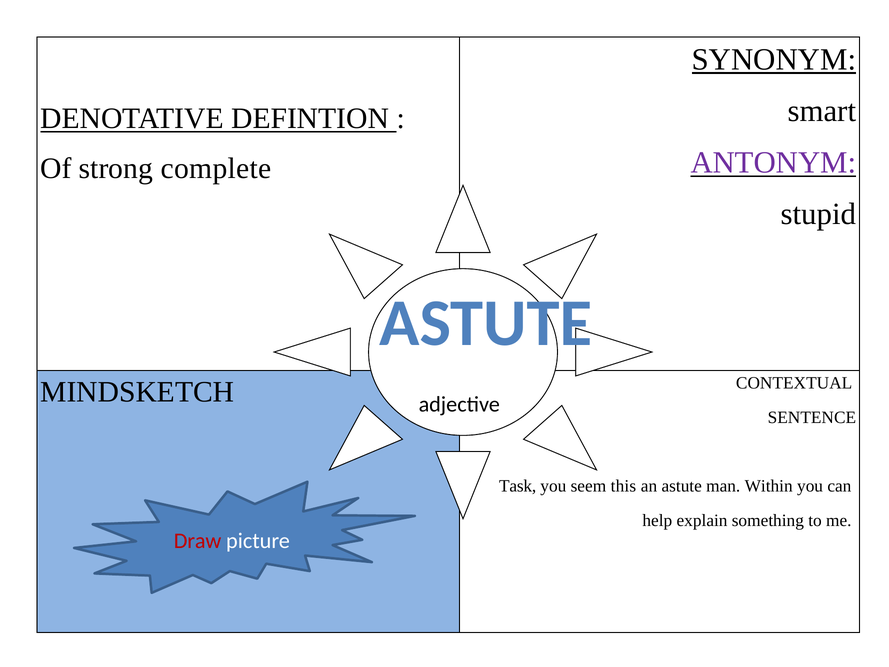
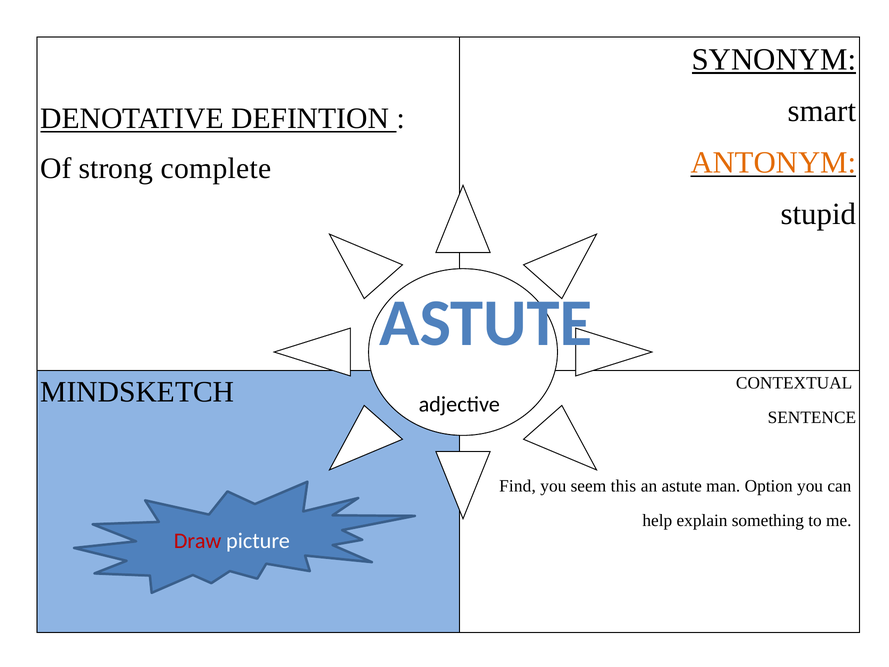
ANTONYM colour: purple -> orange
Task: Task -> Find
Within: Within -> Option
